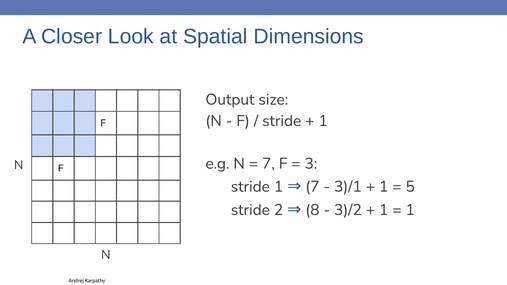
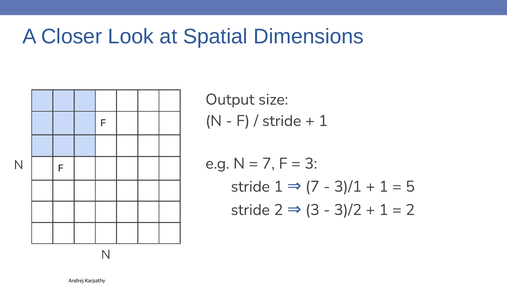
8 at (312, 210): 8 -> 3
1 at (410, 210): 1 -> 2
